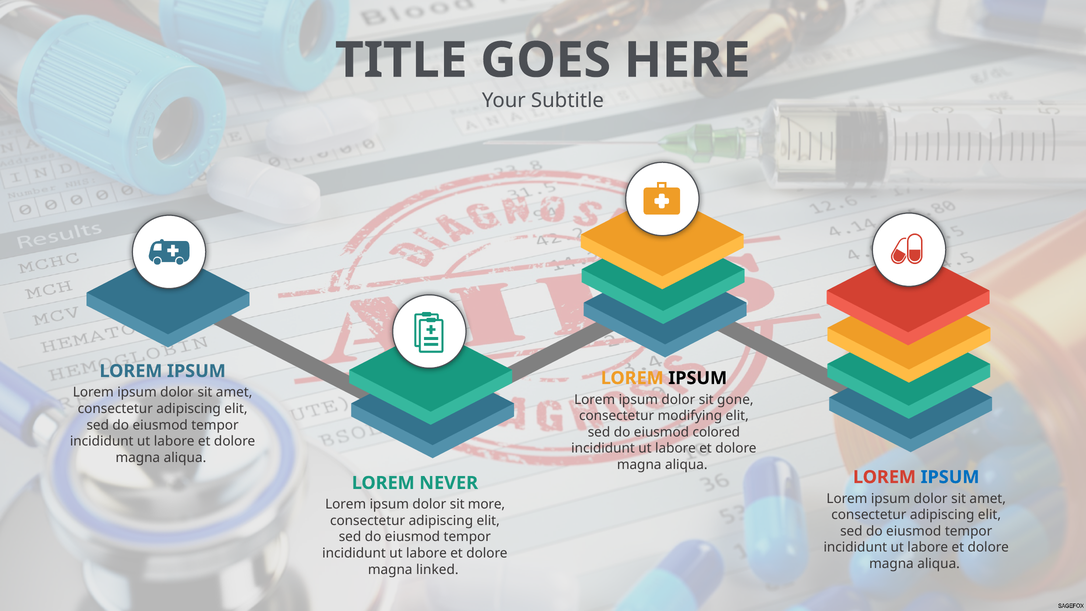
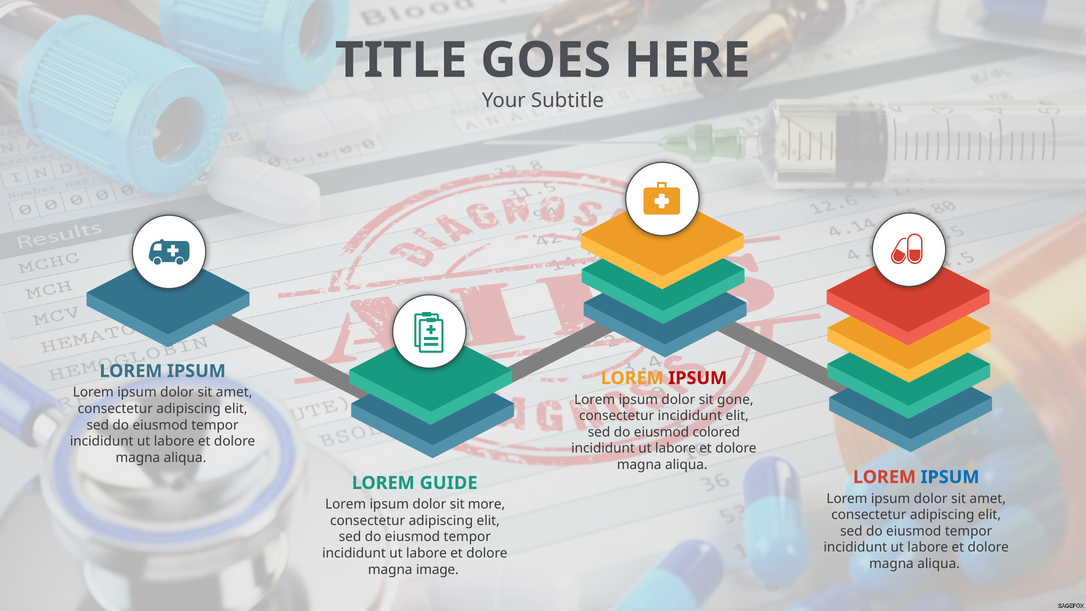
IPSUM at (698, 378) colour: black -> red
consectetur modifying: modifying -> incididunt
NEVER: NEVER -> GUIDE
linked: linked -> image
